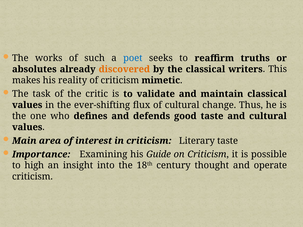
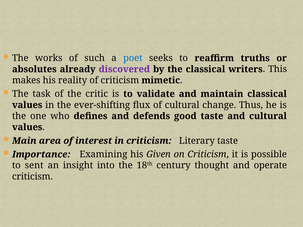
discovered colour: orange -> purple
Guide: Guide -> Given
high: high -> sent
